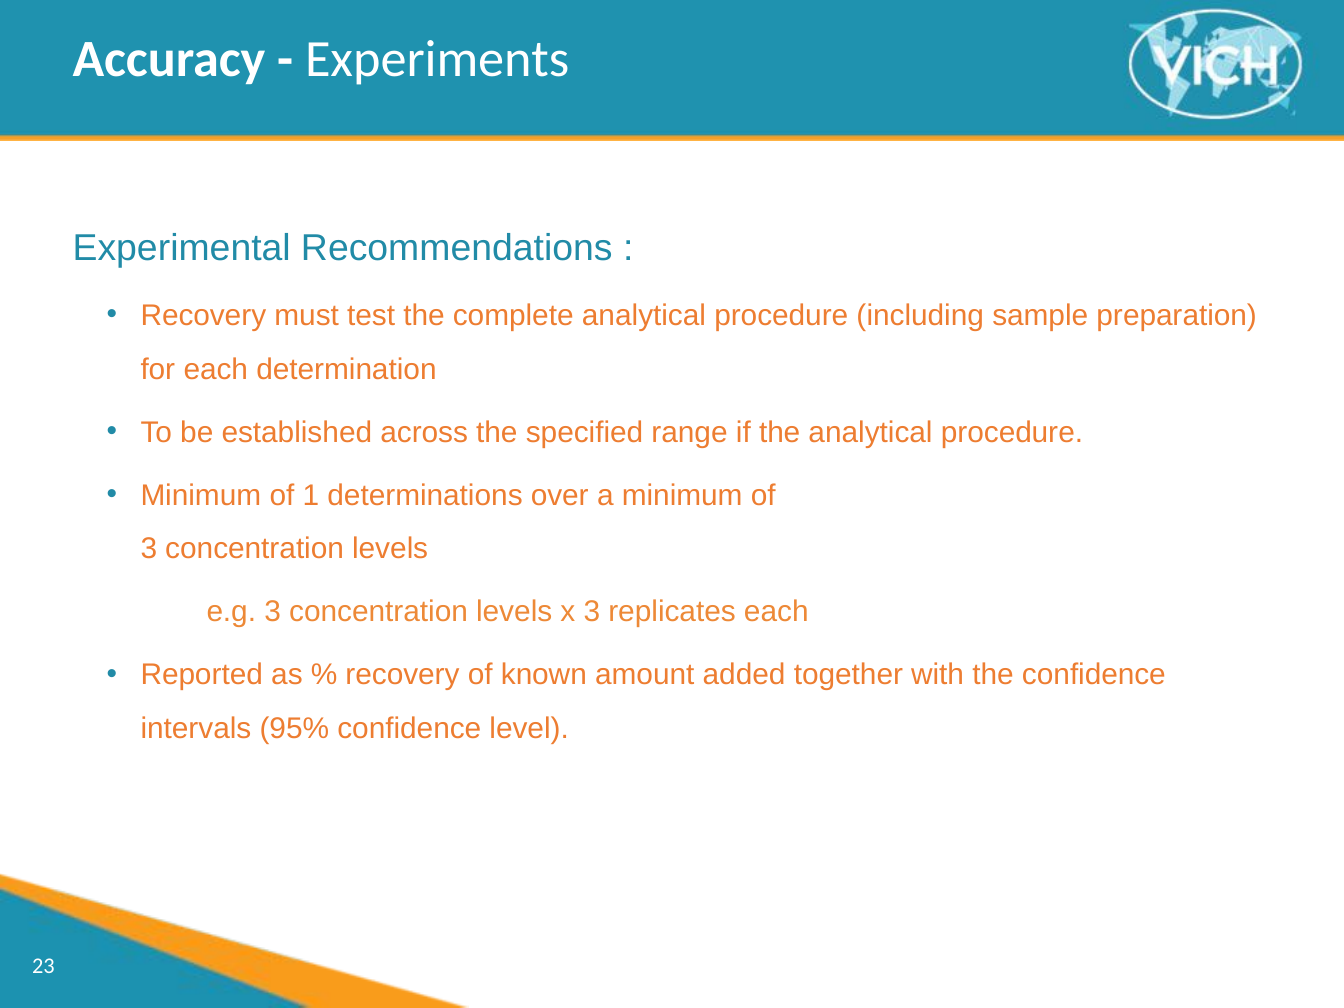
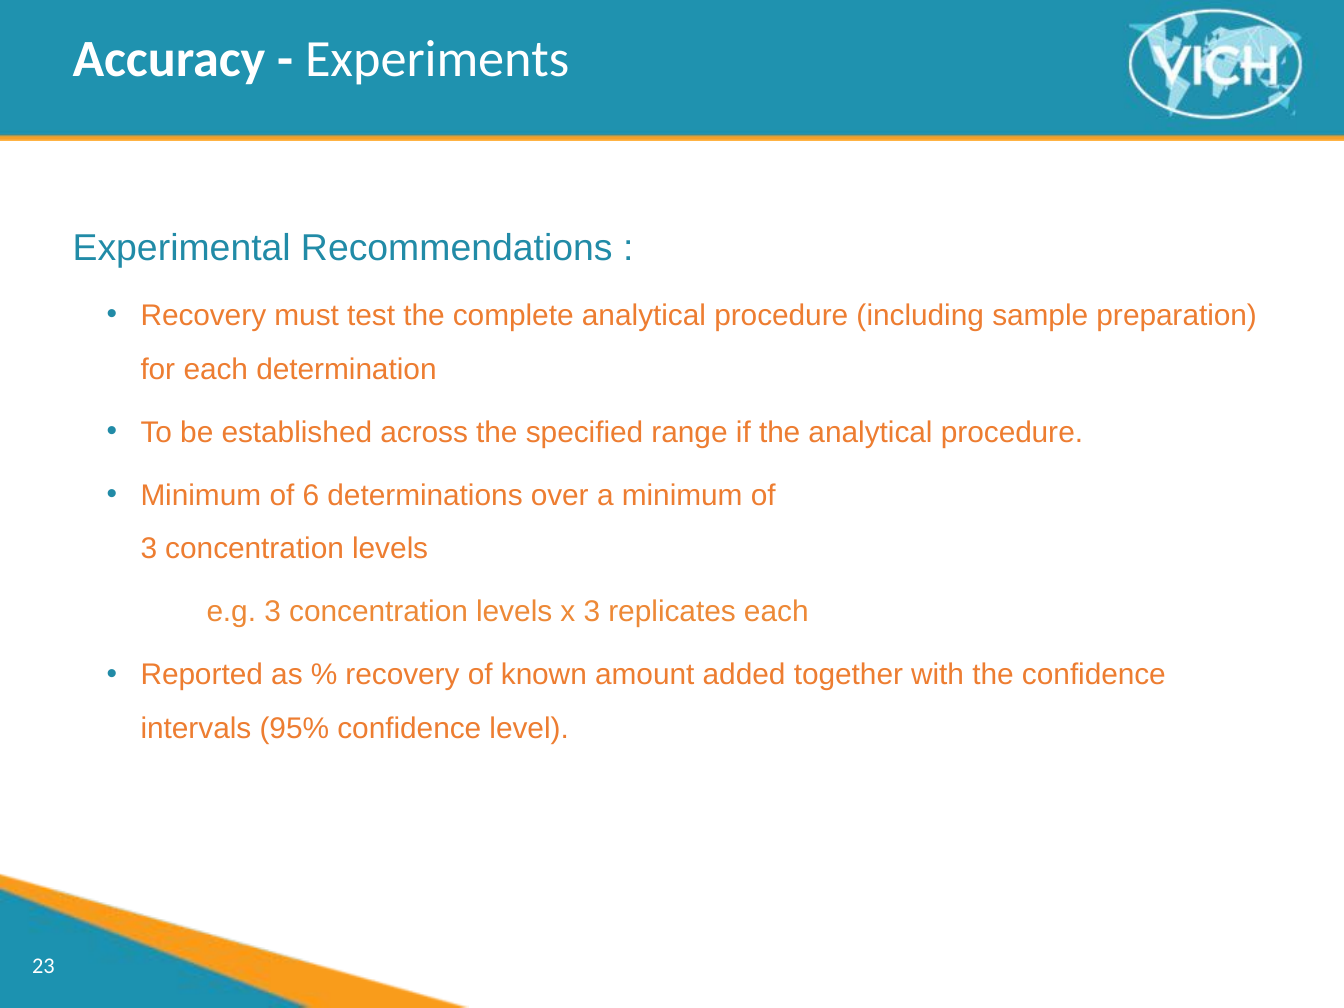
1: 1 -> 6
